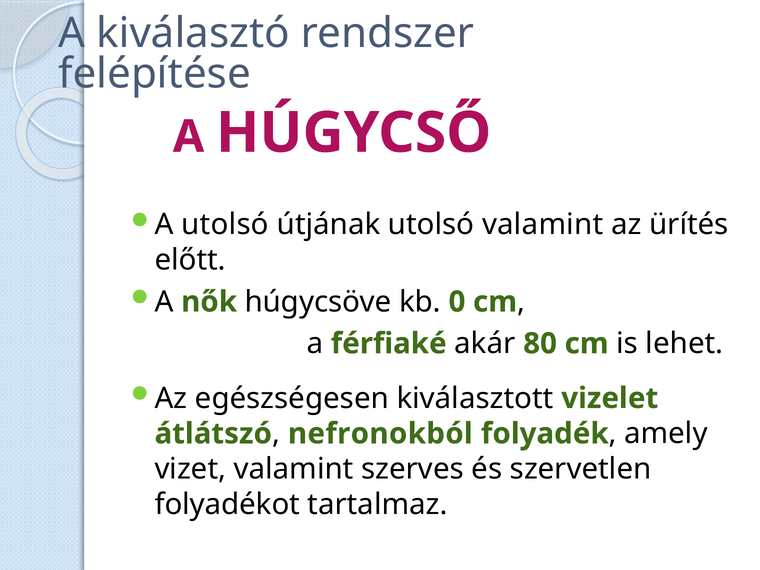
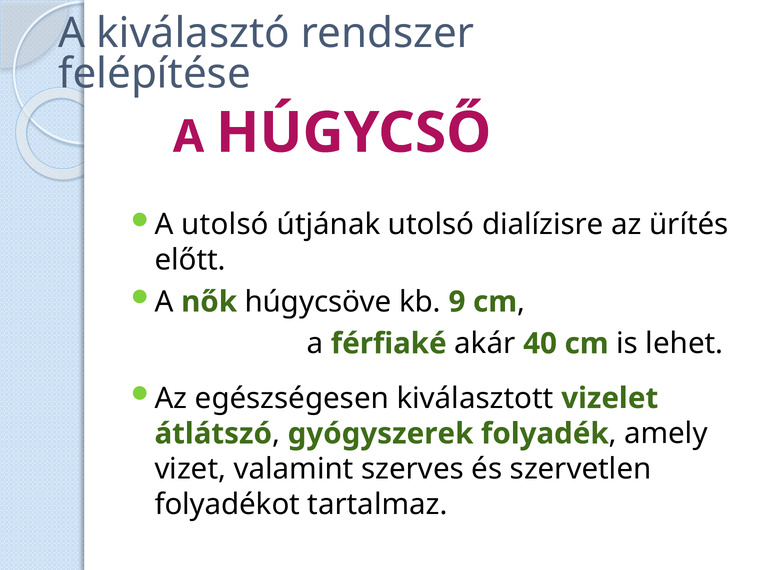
utolsó valamint: valamint -> dialízisre
0: 0 -> 9
80: 80 -> 40
nefronokból: nefronokból -> gyógyszerek
